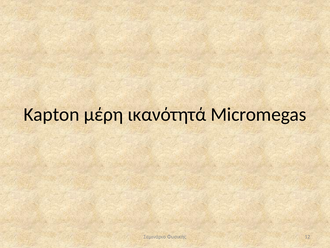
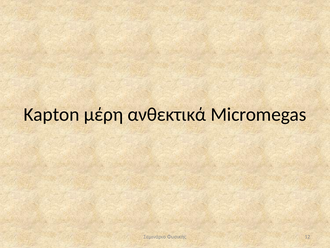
ικανότητά: ικανότητά -> ανθεκτικά
